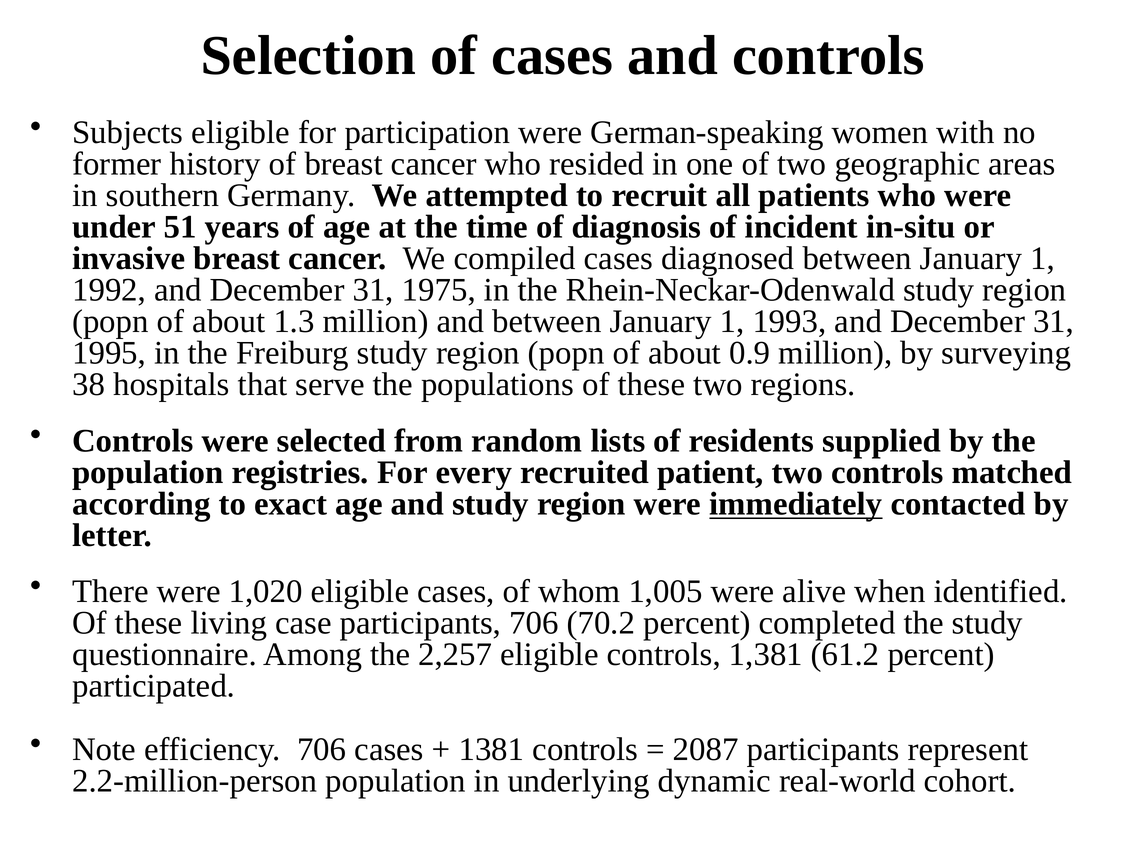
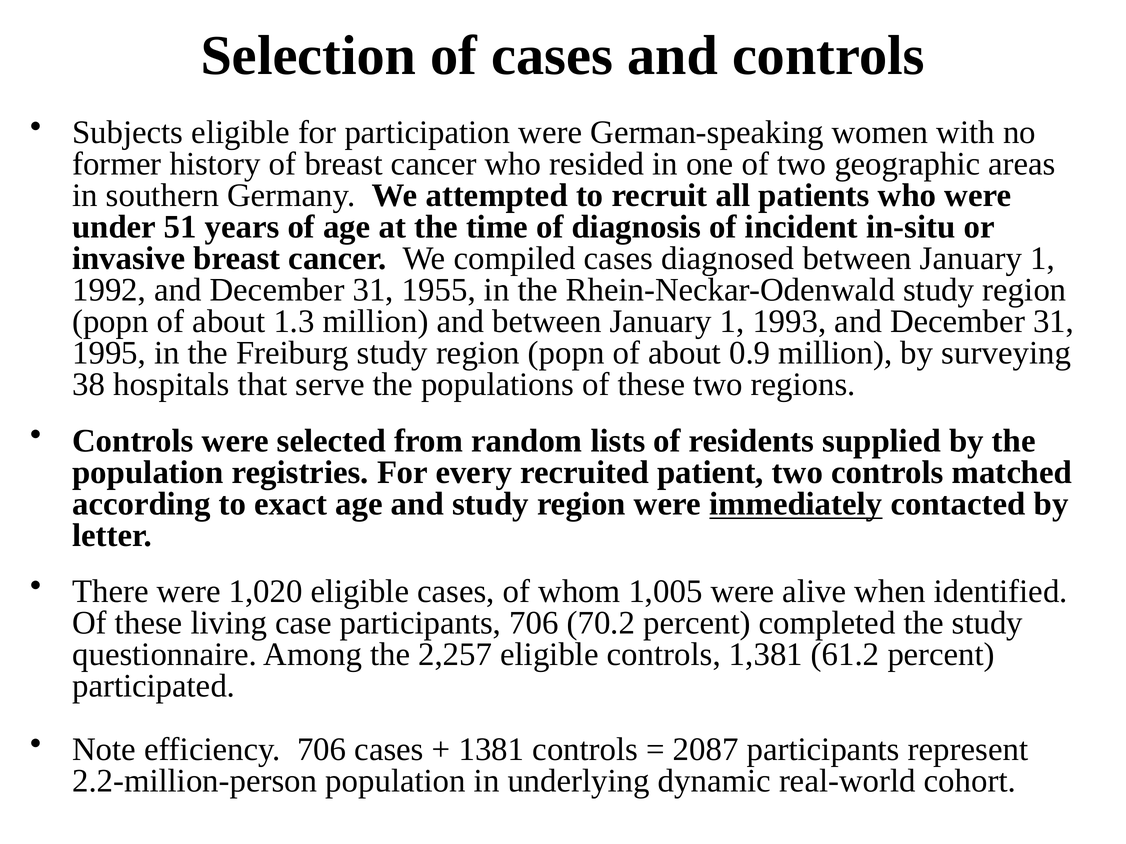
1975: 1975 -> 1955
